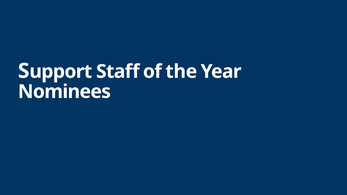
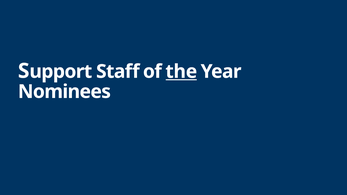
the underline: none -> present
